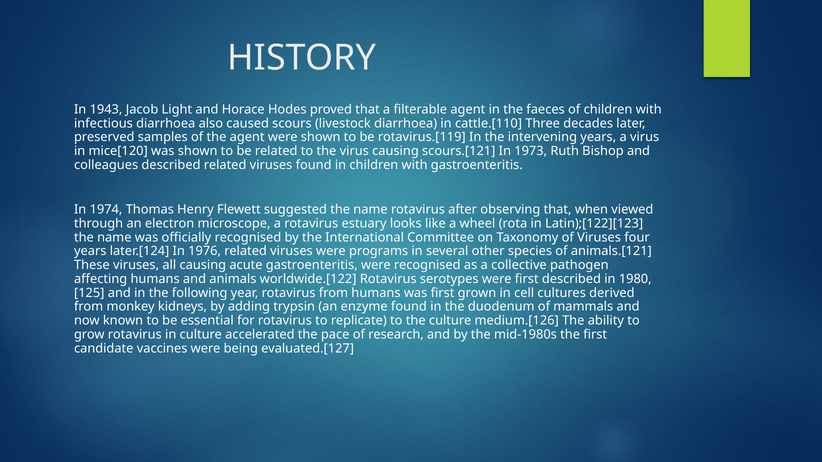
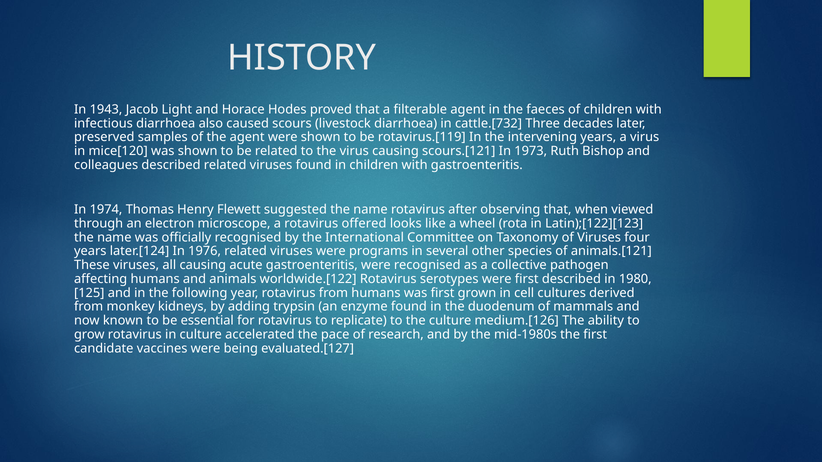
cattle.[110: cattle.[110 -> cattle.[732
estuary: estuary -> offered
